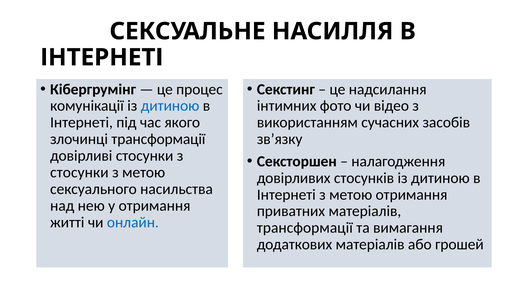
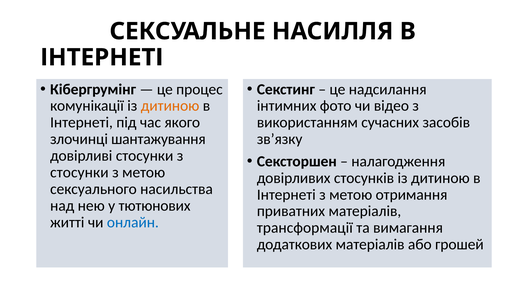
дитиною at (170, 106) colour: blue -> orange
злочинці трансформації: трансформації -> шантажування
у отримання: отримання -> тютюнових
